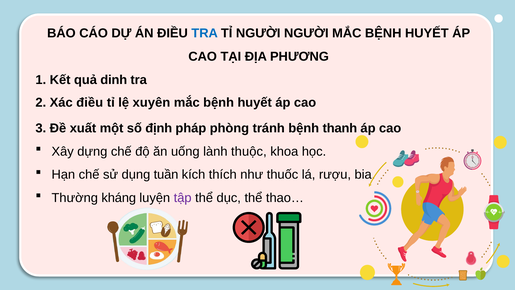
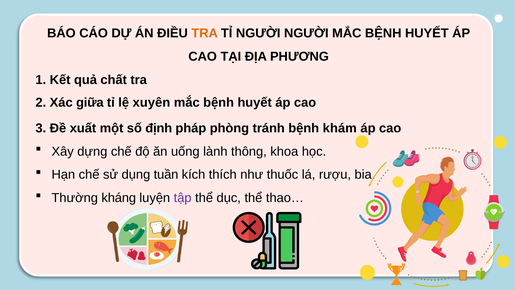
TRA at (205, 33) colour: blue -> orange
dinh: dinh -> chất
Xác điều: điều -> giữa
thanh: thanh -> khám
thuộc: thuộc -> thông
